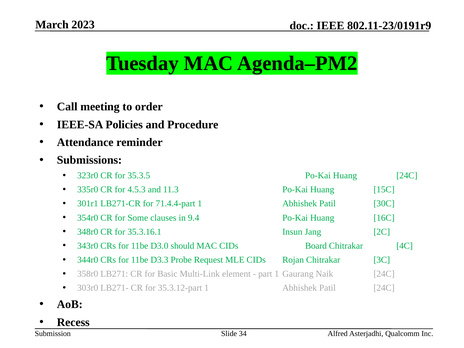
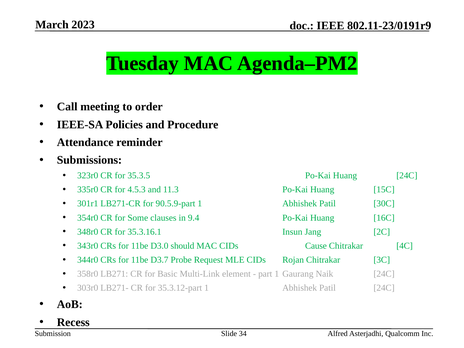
71.4.4-part: 71.4.4-part -> 90.5.9-part
Board: Board -> Cause
D3.3: D3.3 -> D3.7
